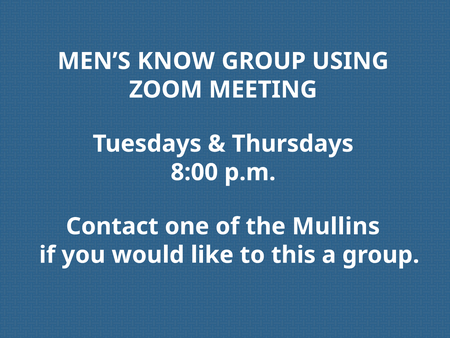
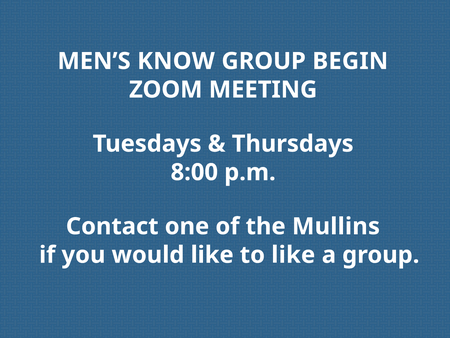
USING: USING -> BEGIN
to this: this -> like
